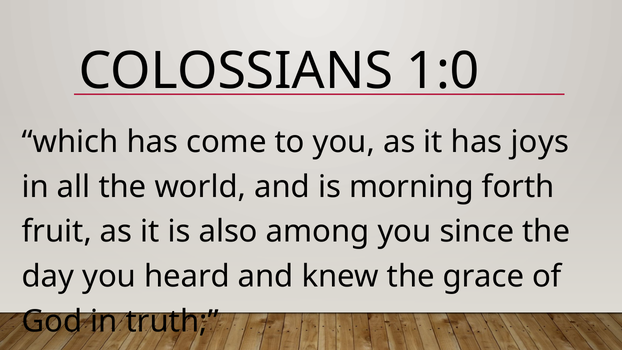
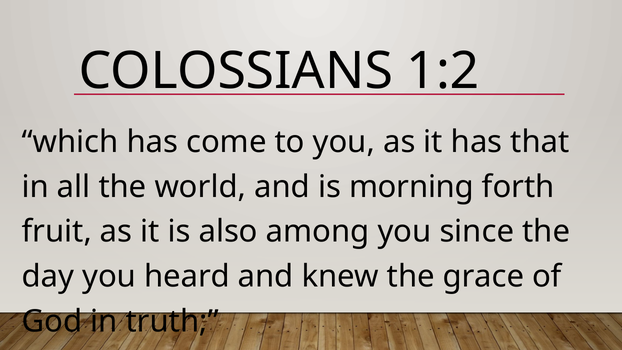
1:0: 1:0 -> 1:2
joys: joys -> that
